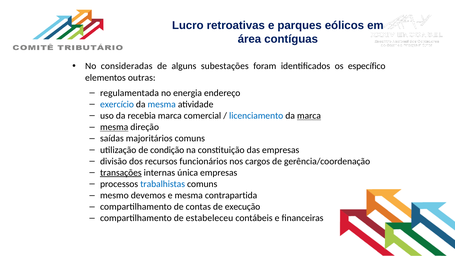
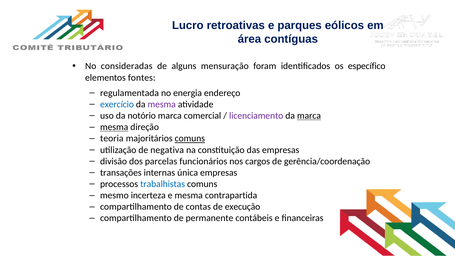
subestações: subestações -> mensuração
outras: outras -> fontes
mesma at (162, 104) colour: blue -> purple
recebia: recebia -> notório
licenciamento colour: blue -> purple
saídas: saídas -> teoria
comuns at (190, 138) underline: none -> present
condição: condição -> negativa
recursos: recursos -> parcelas
transações underline: present -> none
devemos: devemos -> incerteza
estabeleceu: estabeleceu -> permanente
